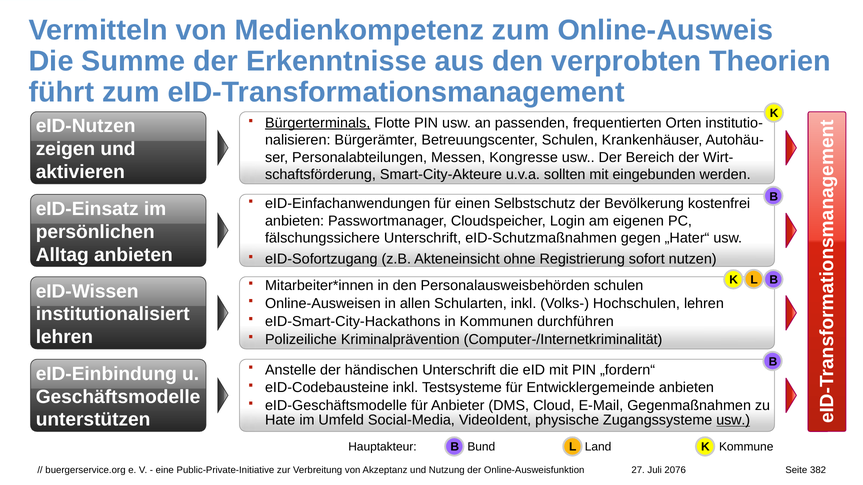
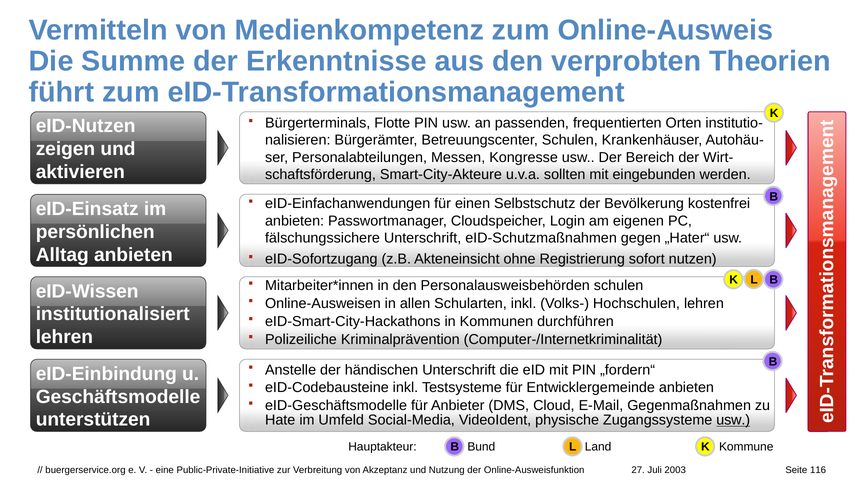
Bürgerterminals underline: present -> none
2076: 2076 -> 2003
382: 382 -> 116
